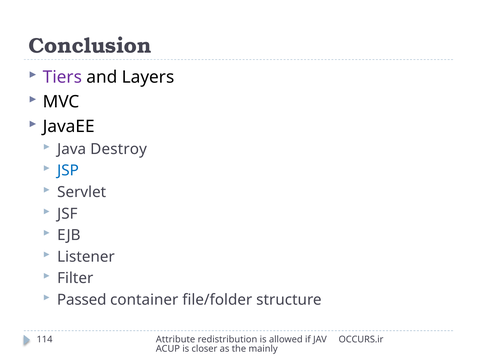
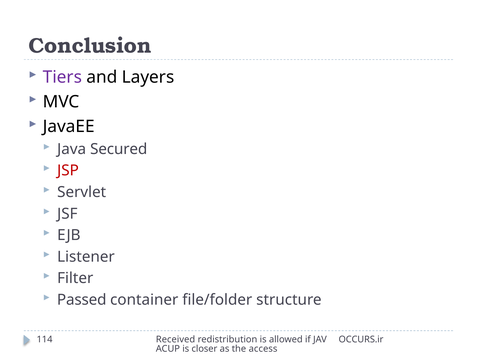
Destroy: Destroy -> Secured
JSP colour: blue -> red
Attribute: Attribute -> Received
mainly: mainly -> access
